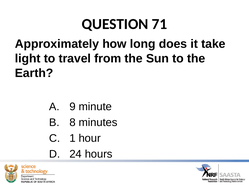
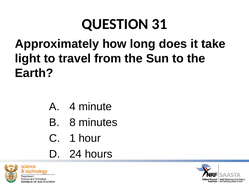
71: 71 -> 31
9: 9 -> 4
